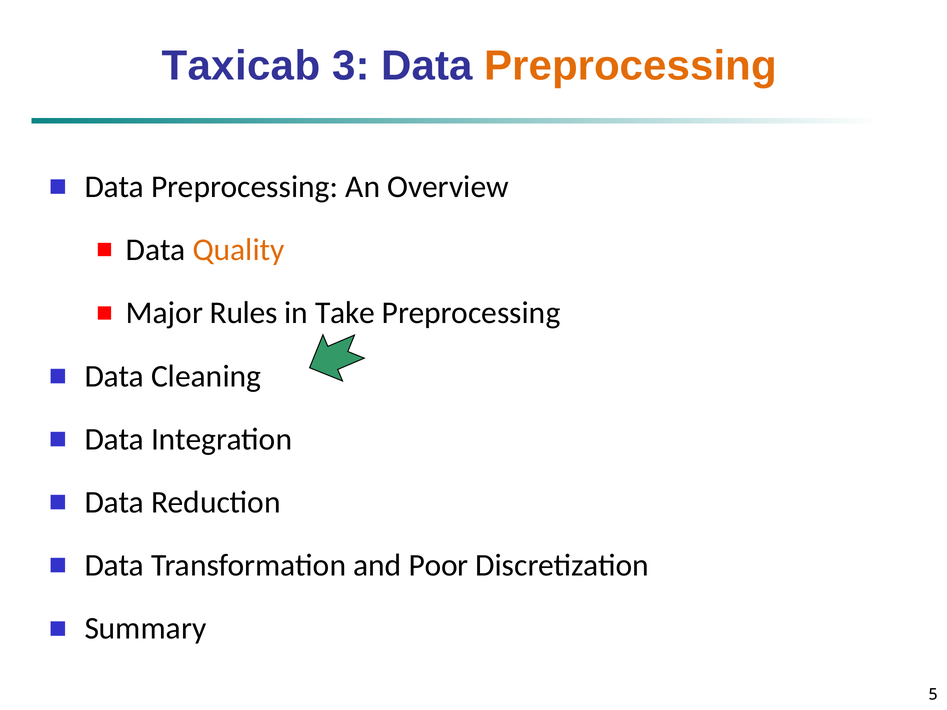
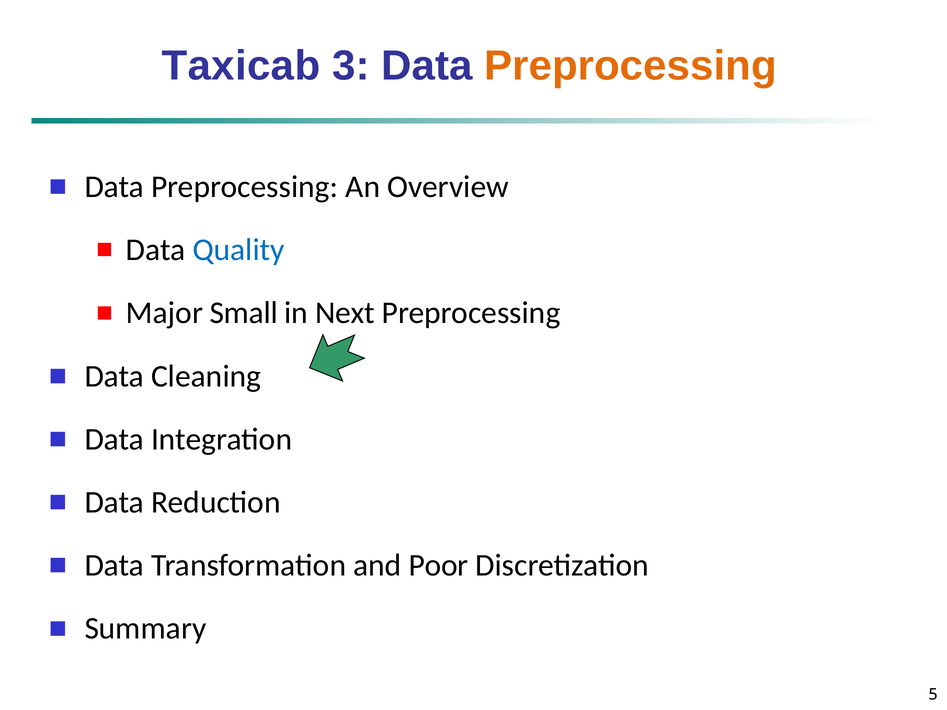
Quality colour: orange -> blue
Rules: Rules -> Small
Take: Take -> Next
